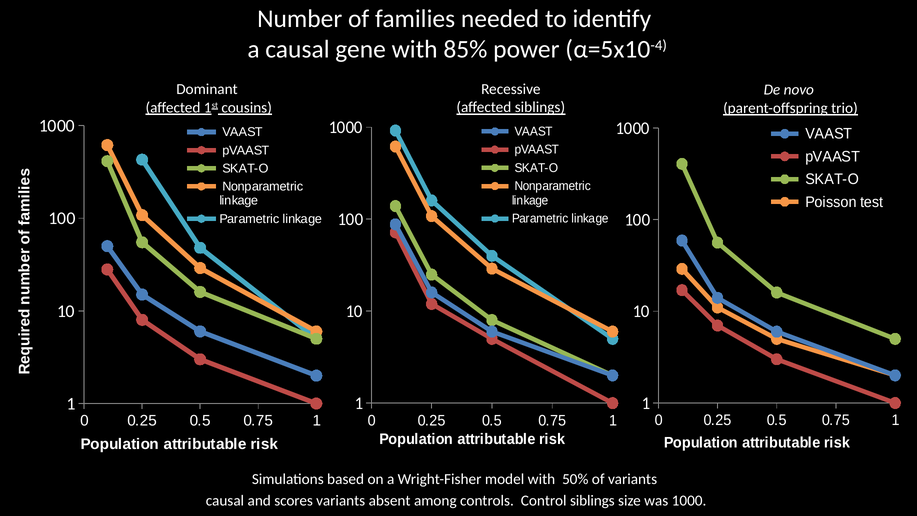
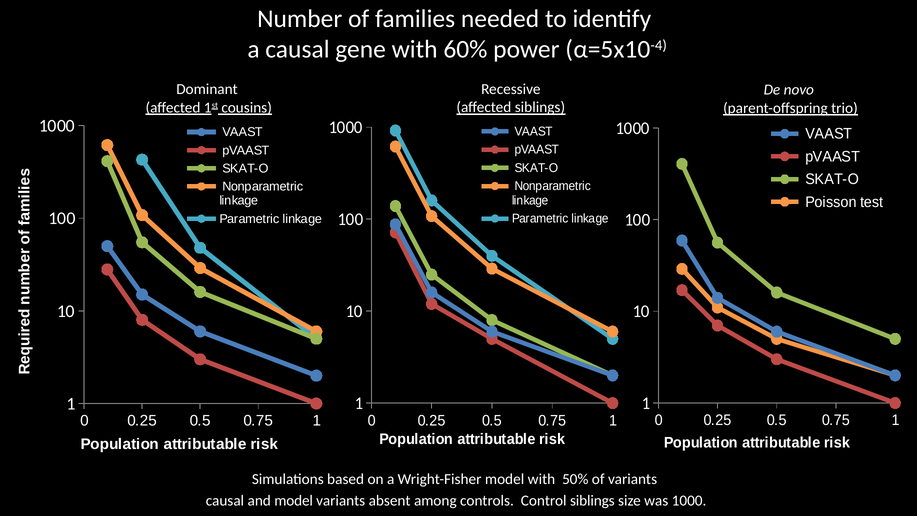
85%: 85% -> 60%
and scores: scores -> model
